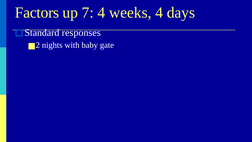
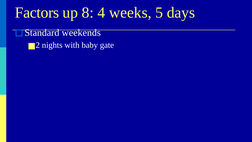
7: 7 -> 8
weeks 4: 4 -> 5
responses: responses -> weekends
